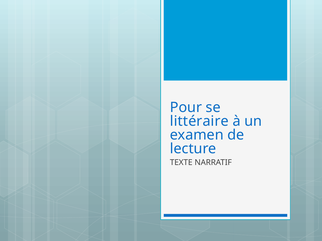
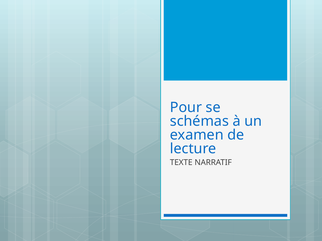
littéraire: littéraire -> schémas
